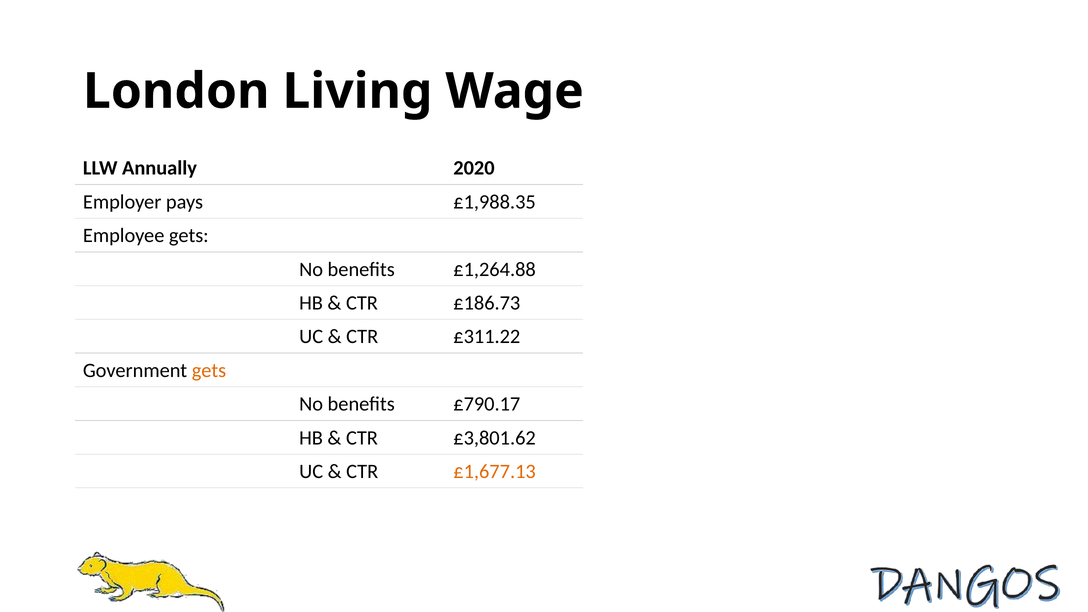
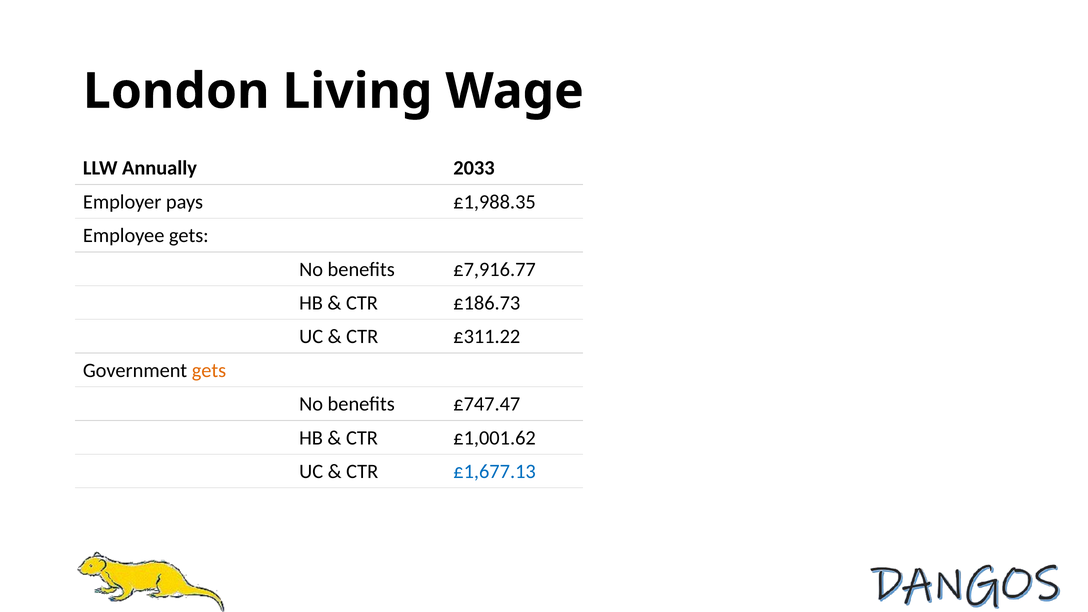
2020: 2020 -> 2033
£1,264.88: £1,264.88 -> £7,916.77
£790.17: £790.17 -> £747.47
£3,801.62: £3,801.62 -> £1,001.62
£1,677.13 colour: orange -> blue
